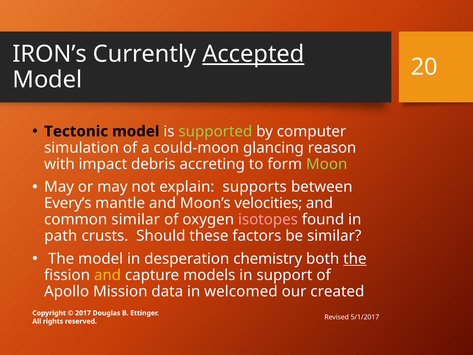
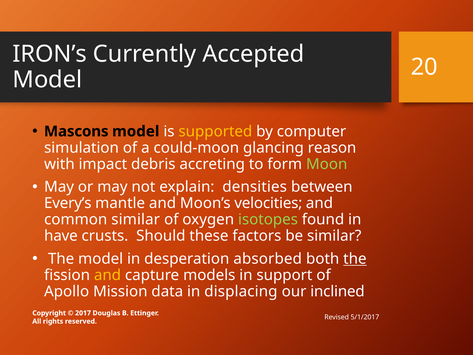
Accepted underline: present -> none
Tectonic: Tectonic -> Mascons
supported colour: light green -> yellow
supports: supports -> densities
isotopes colour: pink -> light green
path: path -> have
chemistry: chemistry -> absorbed
welcomed: welcomed -> displacing
created: created -> inclined
